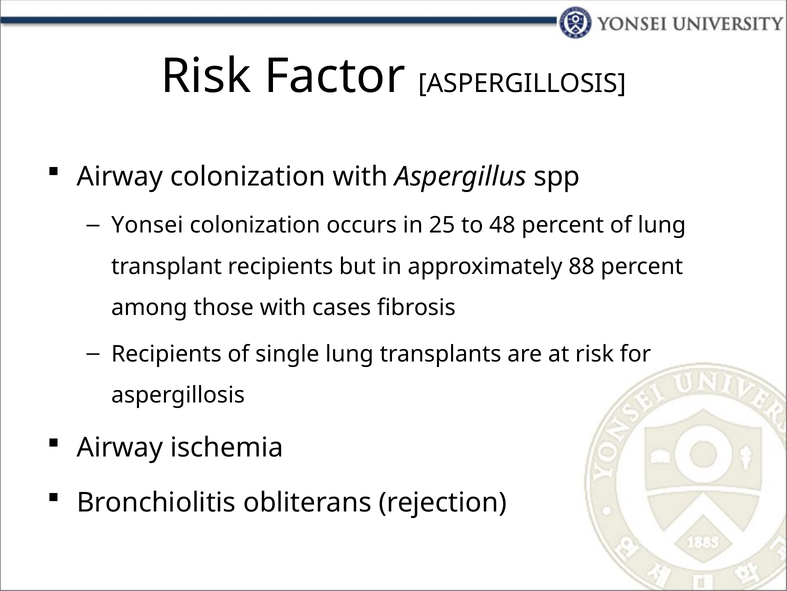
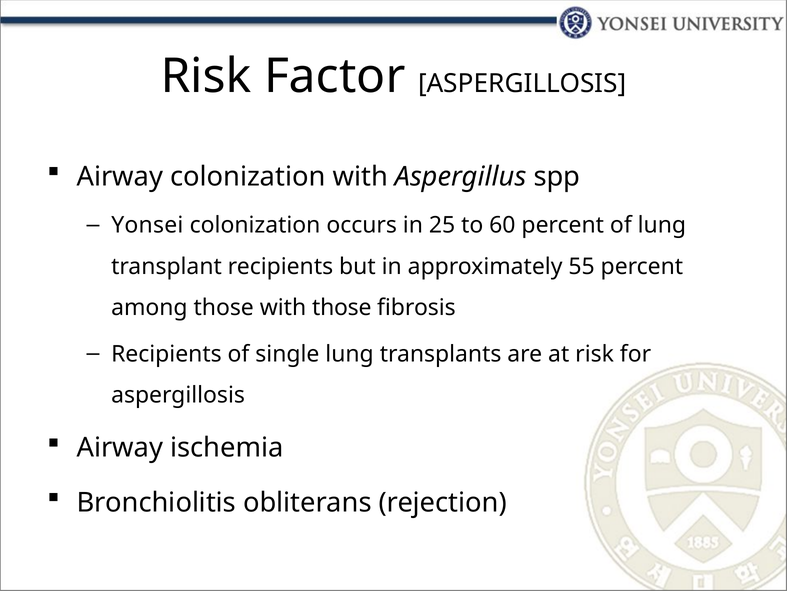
48: 48 -> 60
88: 88 -> 55
with cases: cases -> those
